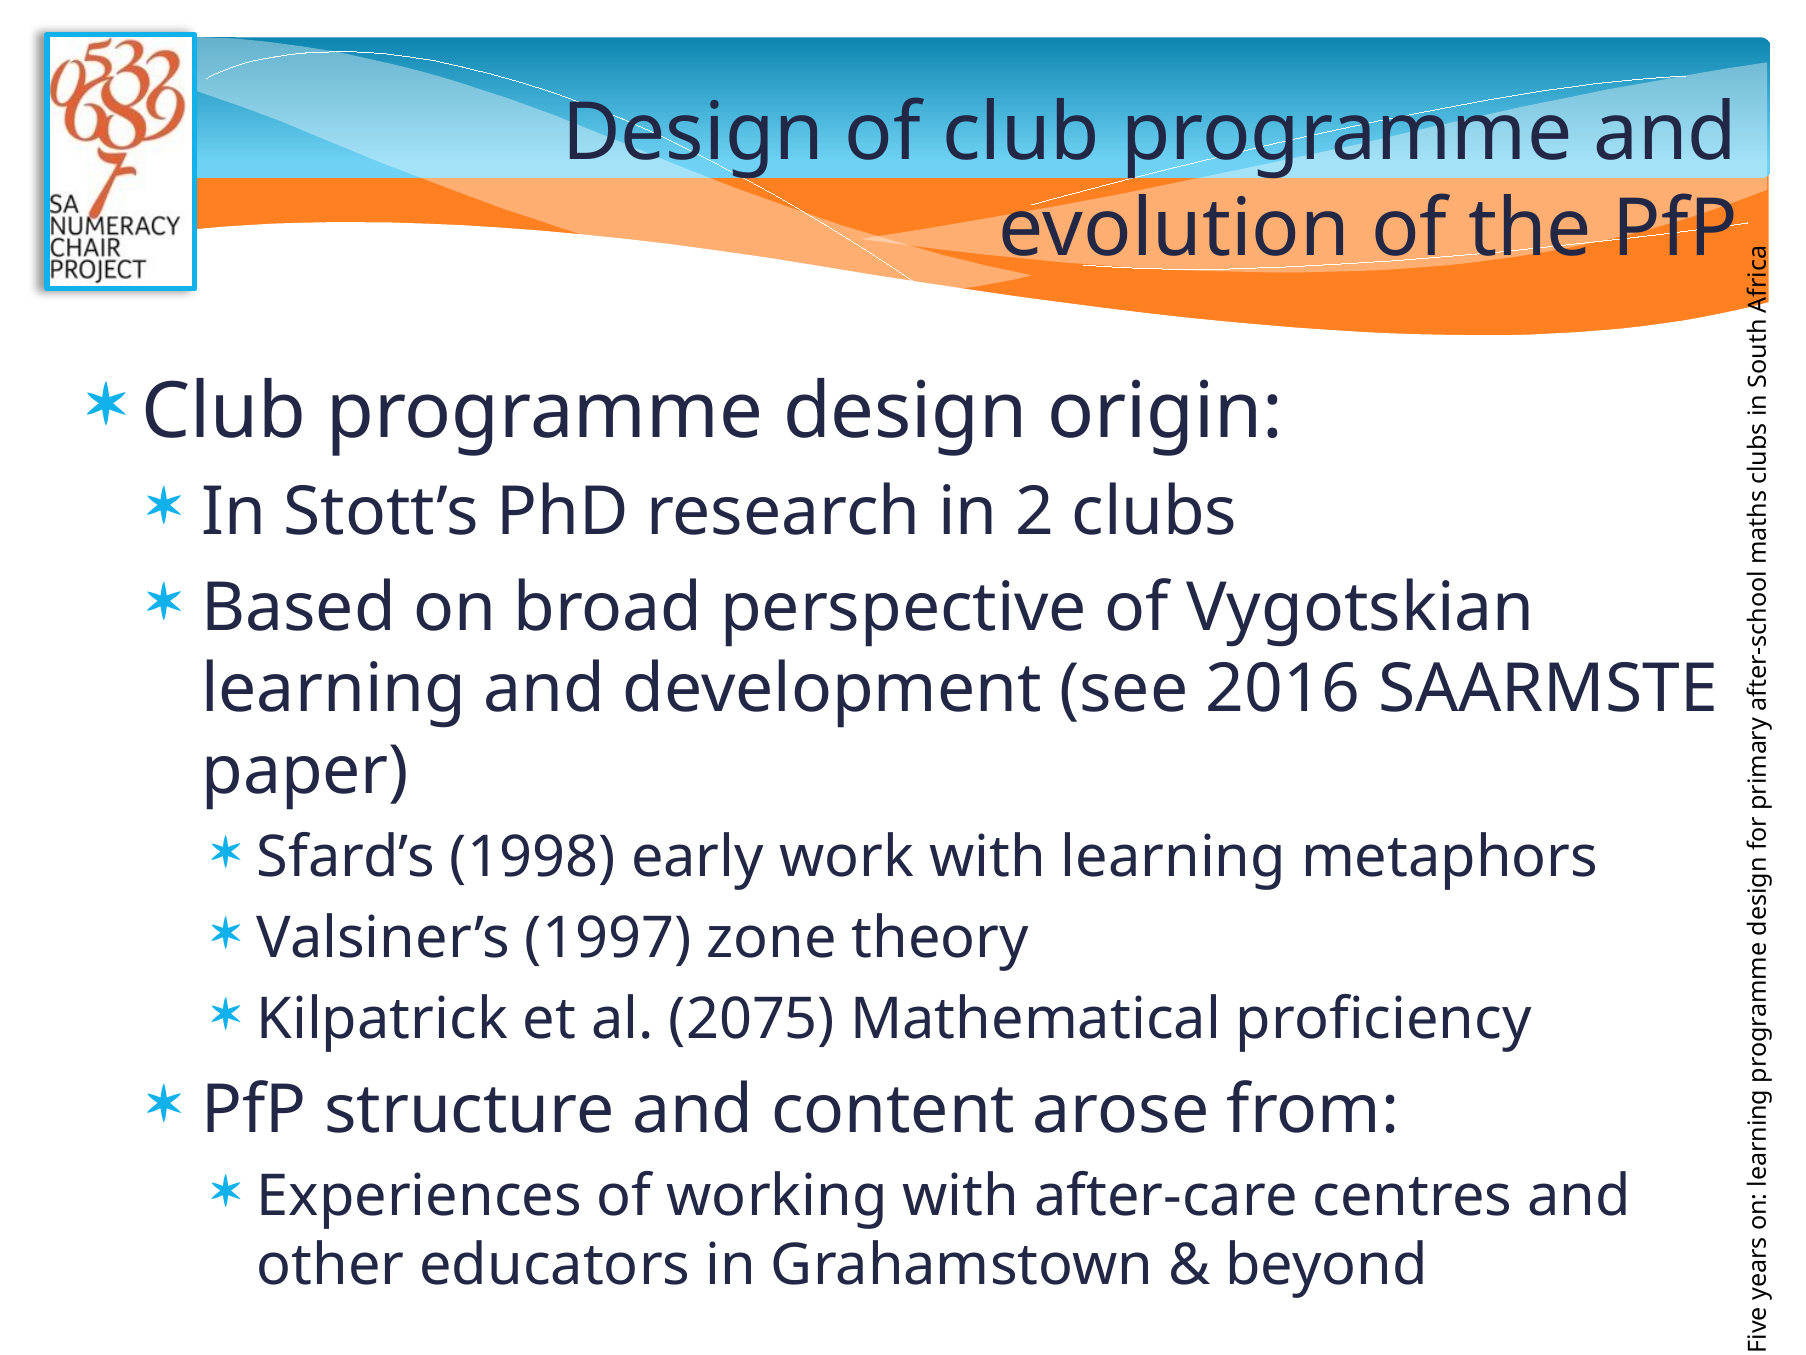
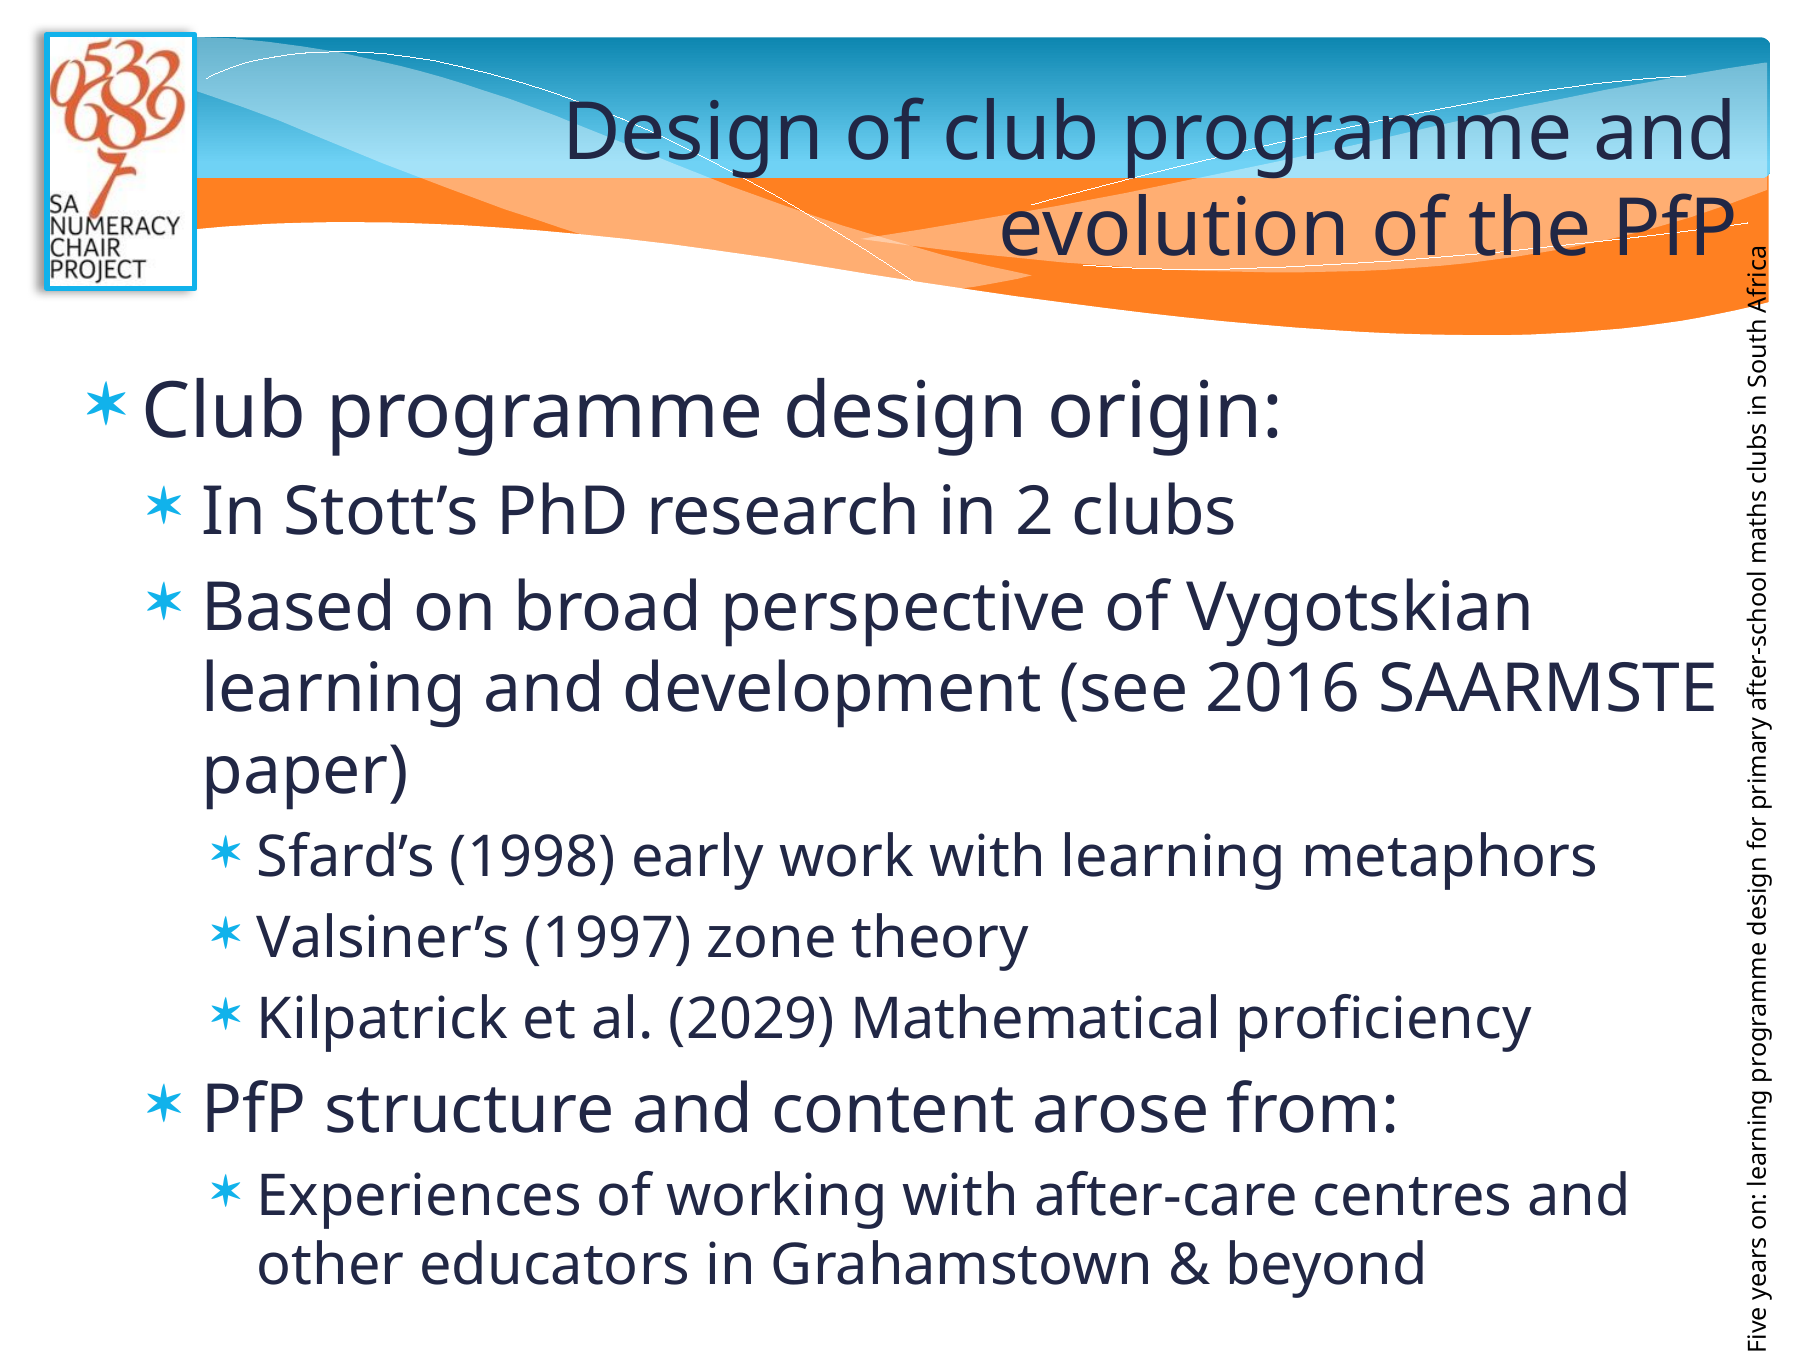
2075: 2075 -> 2029
